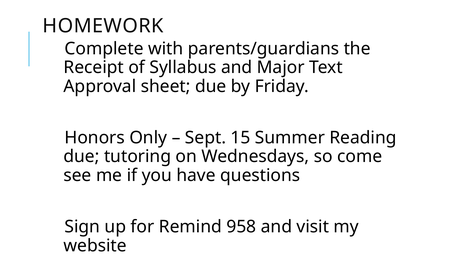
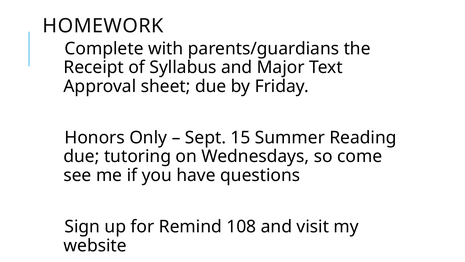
958: 958 -> 108
